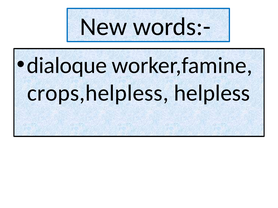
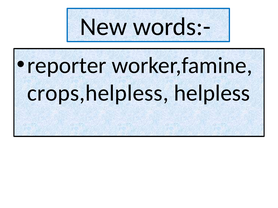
dialoque: dialoque -> reporter
